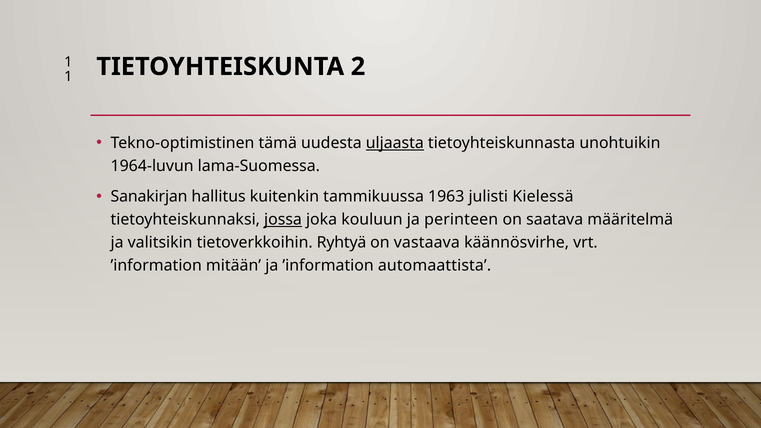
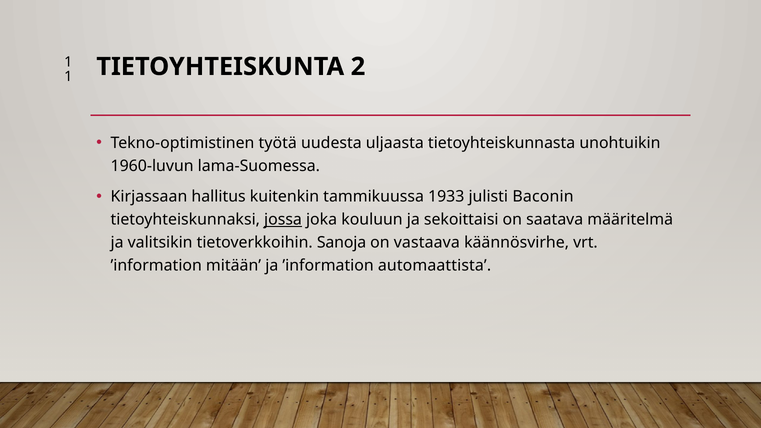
tämä: tämä -> työtä
uljaasta underline: present -> none
1964-luvun: 1964-luvun -> 1960-luvun
Sanakirjan: Sanakirjan -> Kirjassaan
1963: 1963 -> 1933
Kielessä: Kielessä -> Baconin
perinteen: perinteen -> sekoittaisi
Ryhtyä: Ryhtyä -> Sanoja
